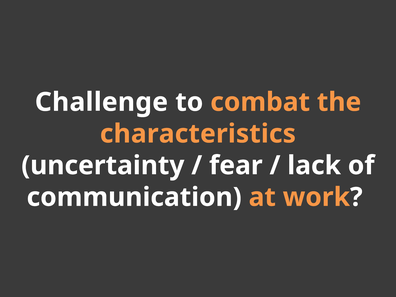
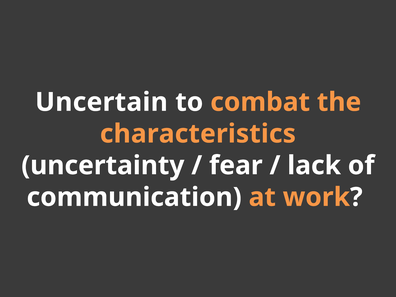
Challenge: Challenge -> Uncertain
